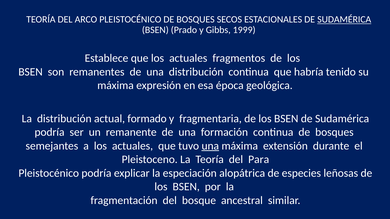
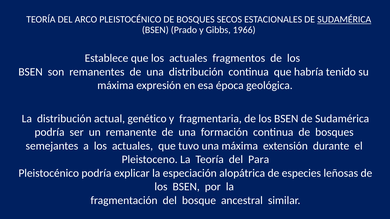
1999: 1999 -> 1966
formado: formado -> genético
una at (210, 146) underline: present -> none
